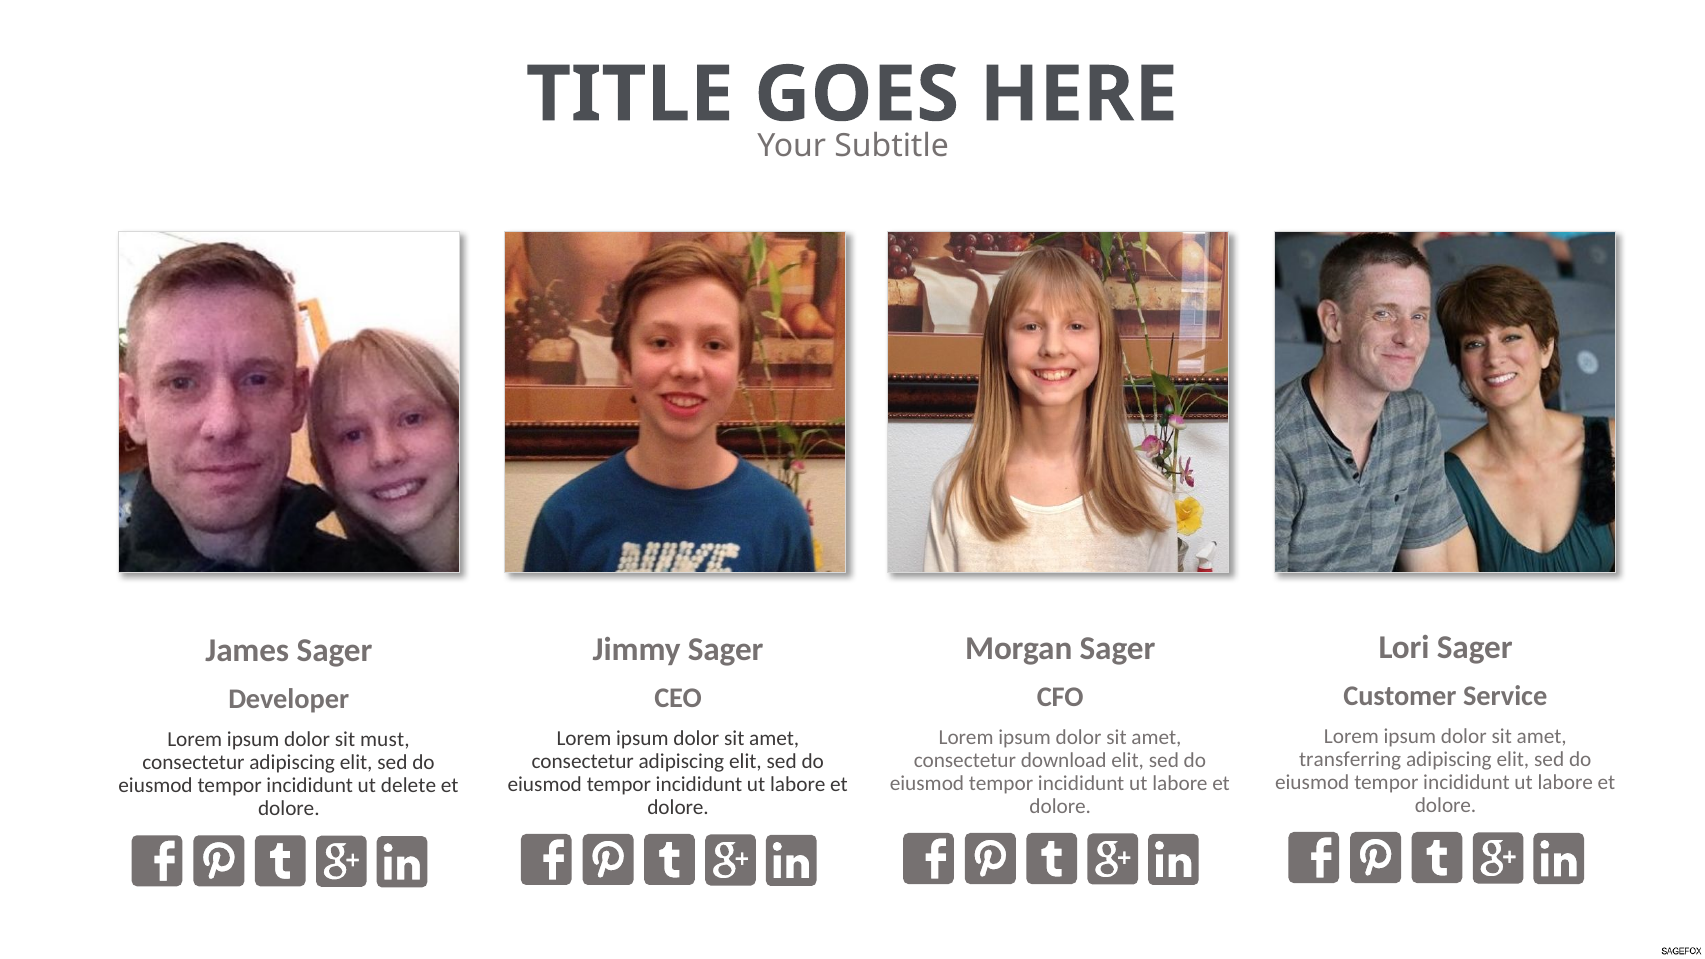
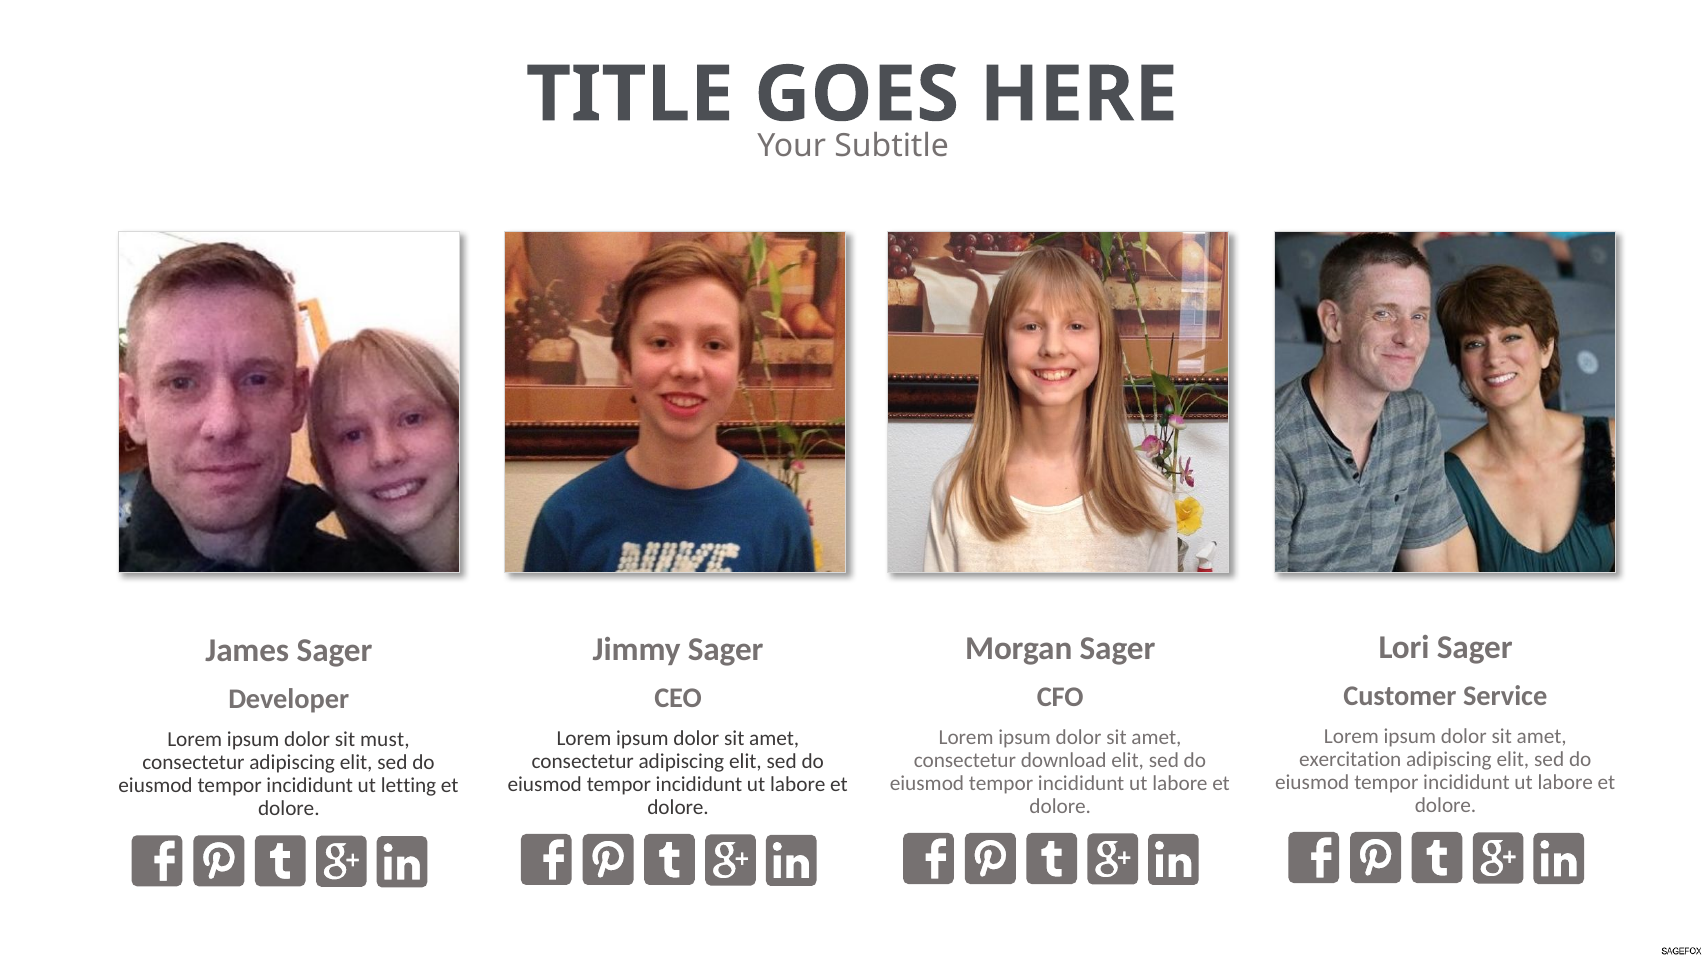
transferring: transferring -> exercitation
delete: delete -> letting
